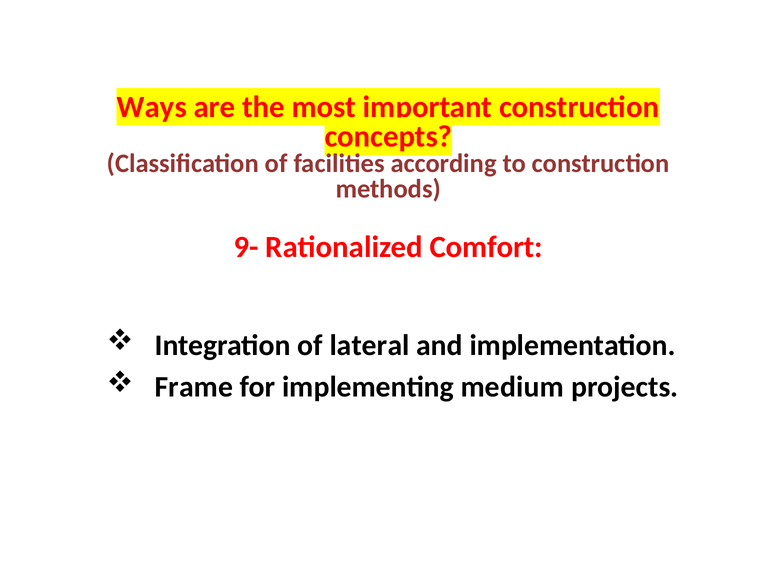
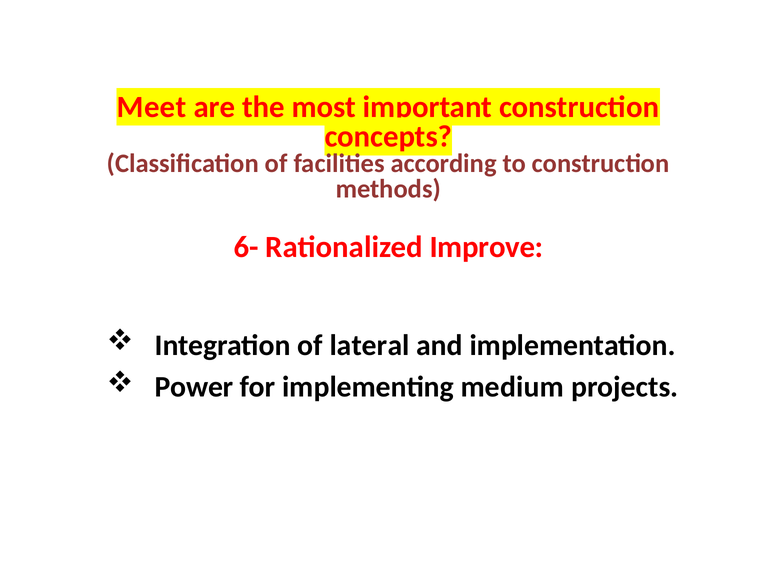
Ways: Ways -> Meet
9-: 9- -> 6-
Comfort: Comfort -> Improve
Frame: Frame -> Power
